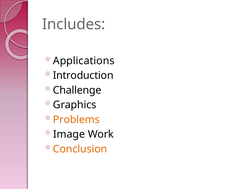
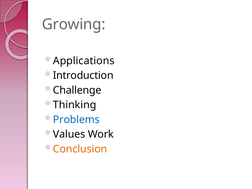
Includes: Includes -> Growing
Graphics: Graphics -> Thinking
Problems colour: orange -> blue
Image: Image -> Values
